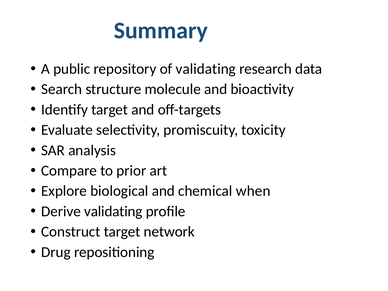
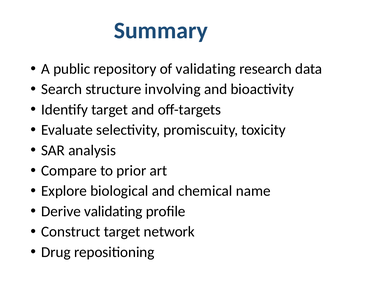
molecule: molecule -> involving
when: when -> name
